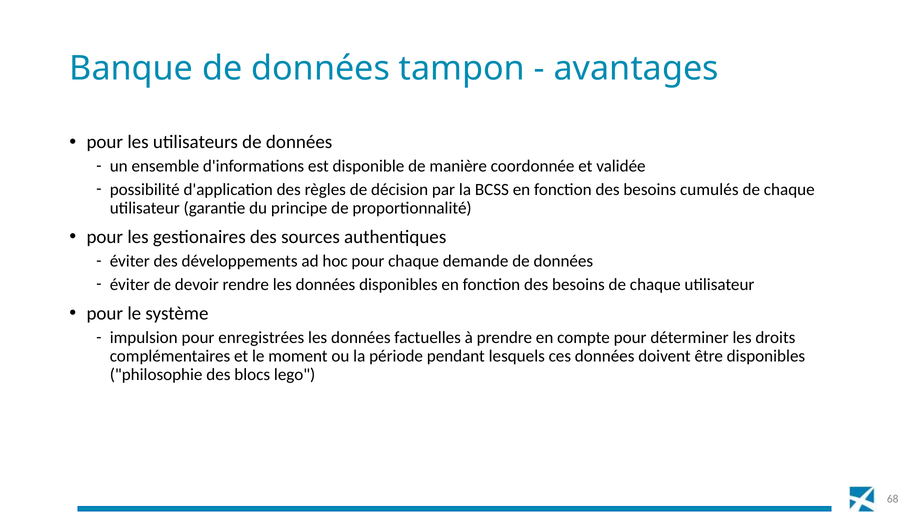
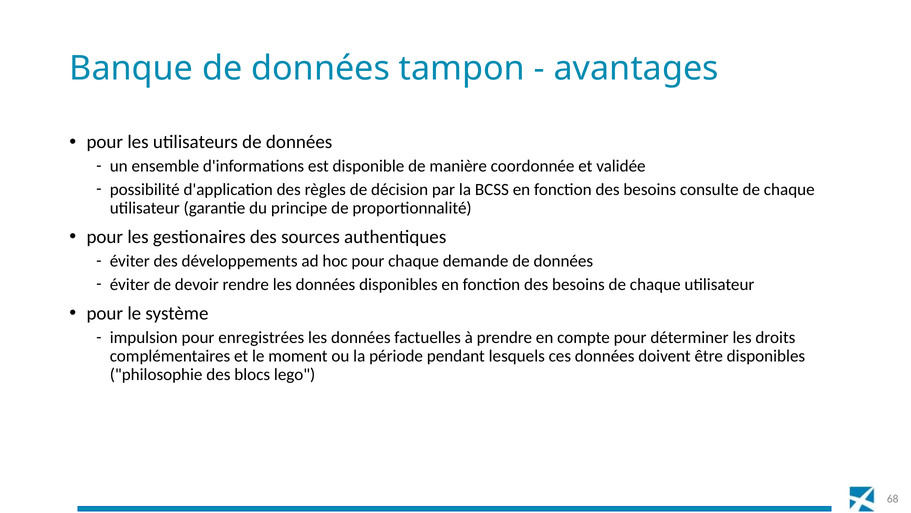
cumulés: cumulés -> consulte
